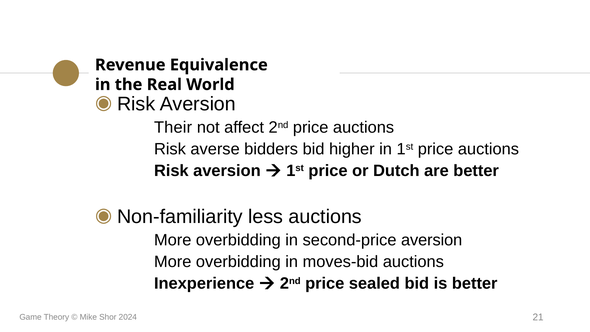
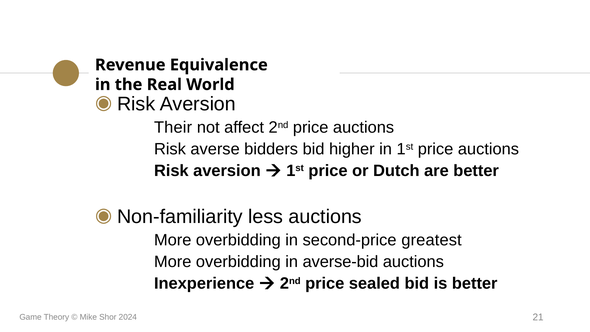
second-price aversion: aversion -> greatest
moves-bid: moves-bid -> averse-bid
